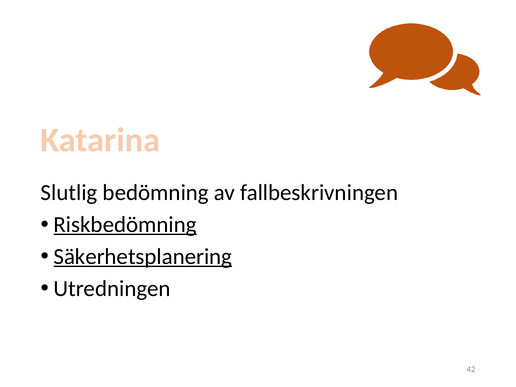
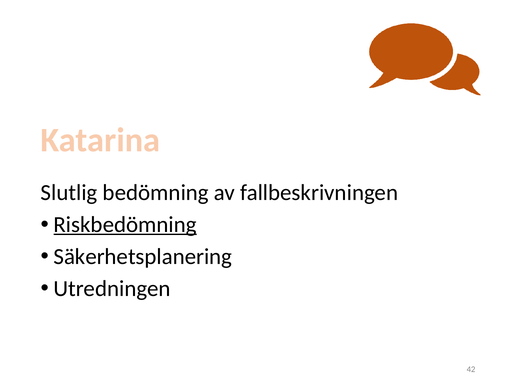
Säkerhetsplanering underline: present -> none
